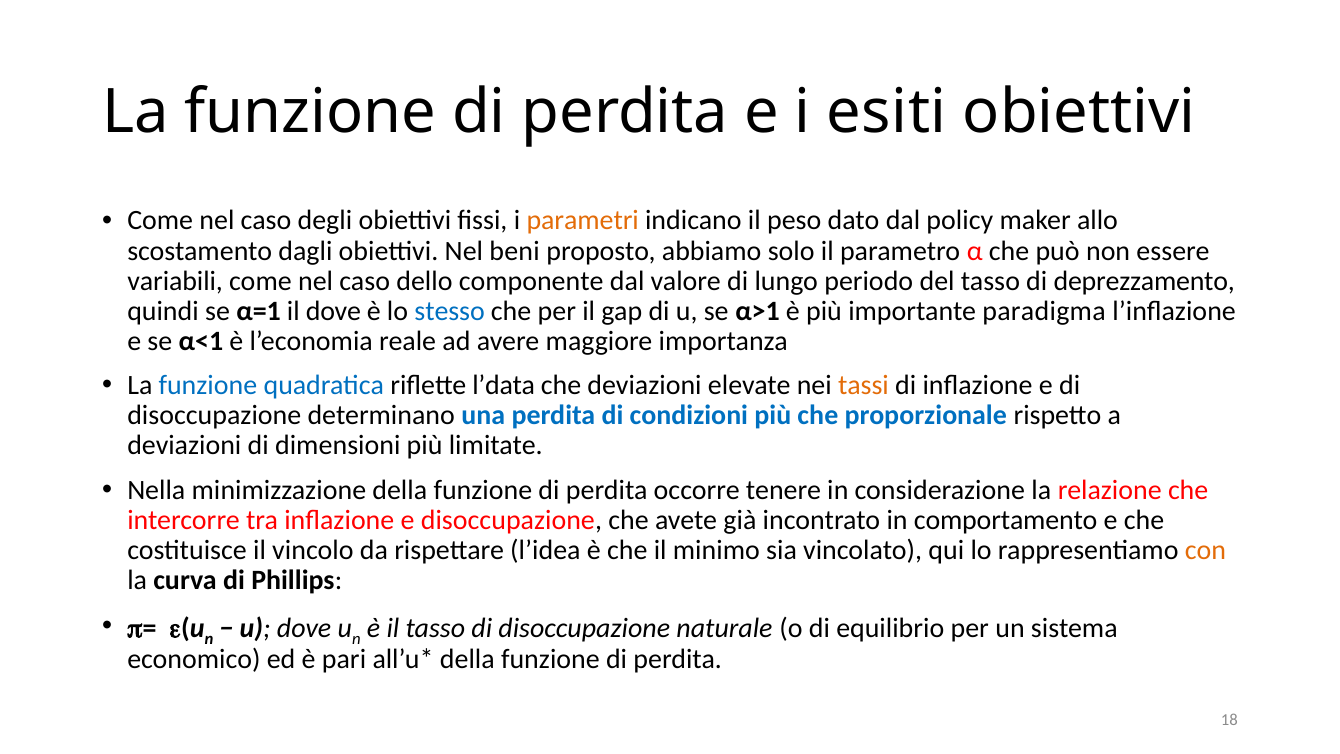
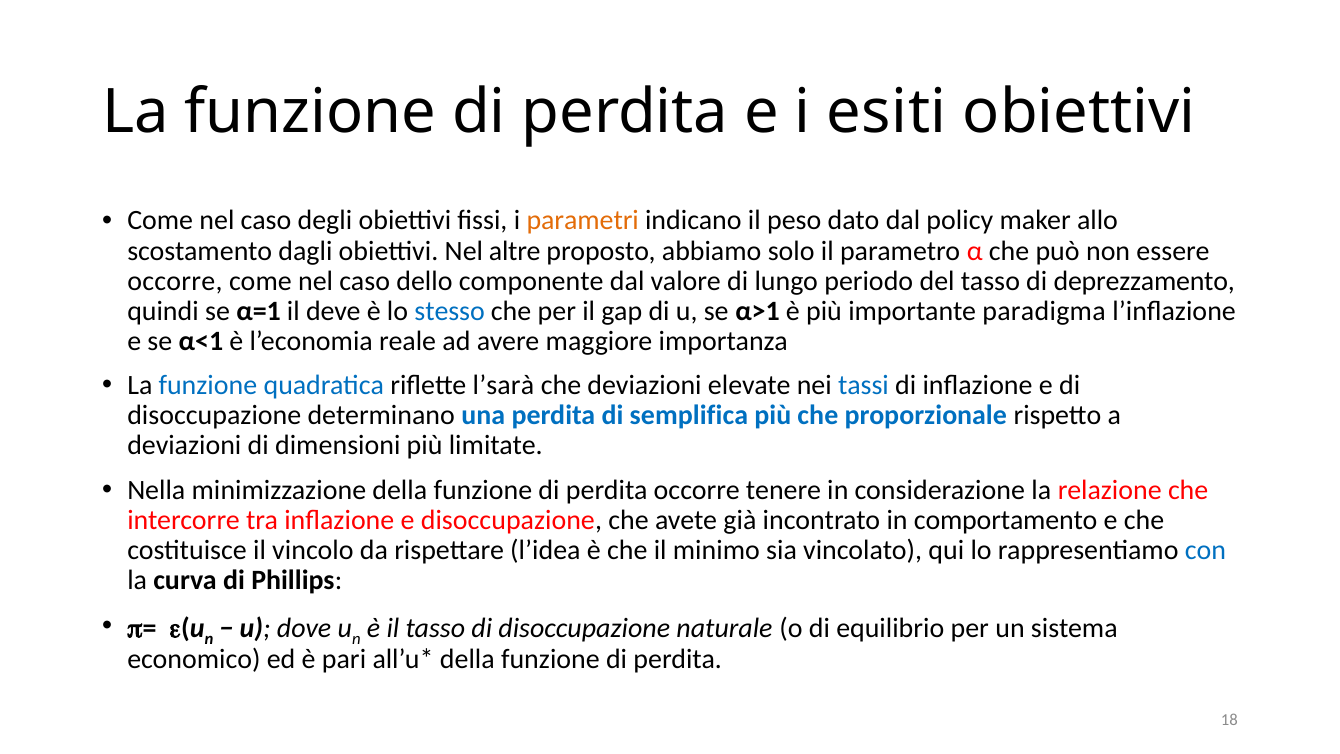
beni: beni -> altre
variabili at (175, 281): variabili -> occorre
il dove: dove -> deve
l’data: l’data -> l’sarà
tassi colour: orange -> blue
condizioni: condizioni -> semplifica
con colour: orange -> blue
